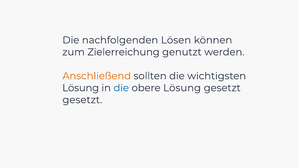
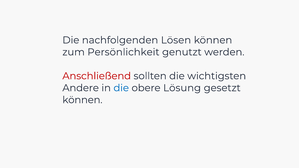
Zielerreichung: Zielerreichung -> Persönlichkeit
Anschließend colour: orange -> red
Lösung at (81, 88): Lösung -> Andere
gesetzt at (82, 100): gesetzt -> können
